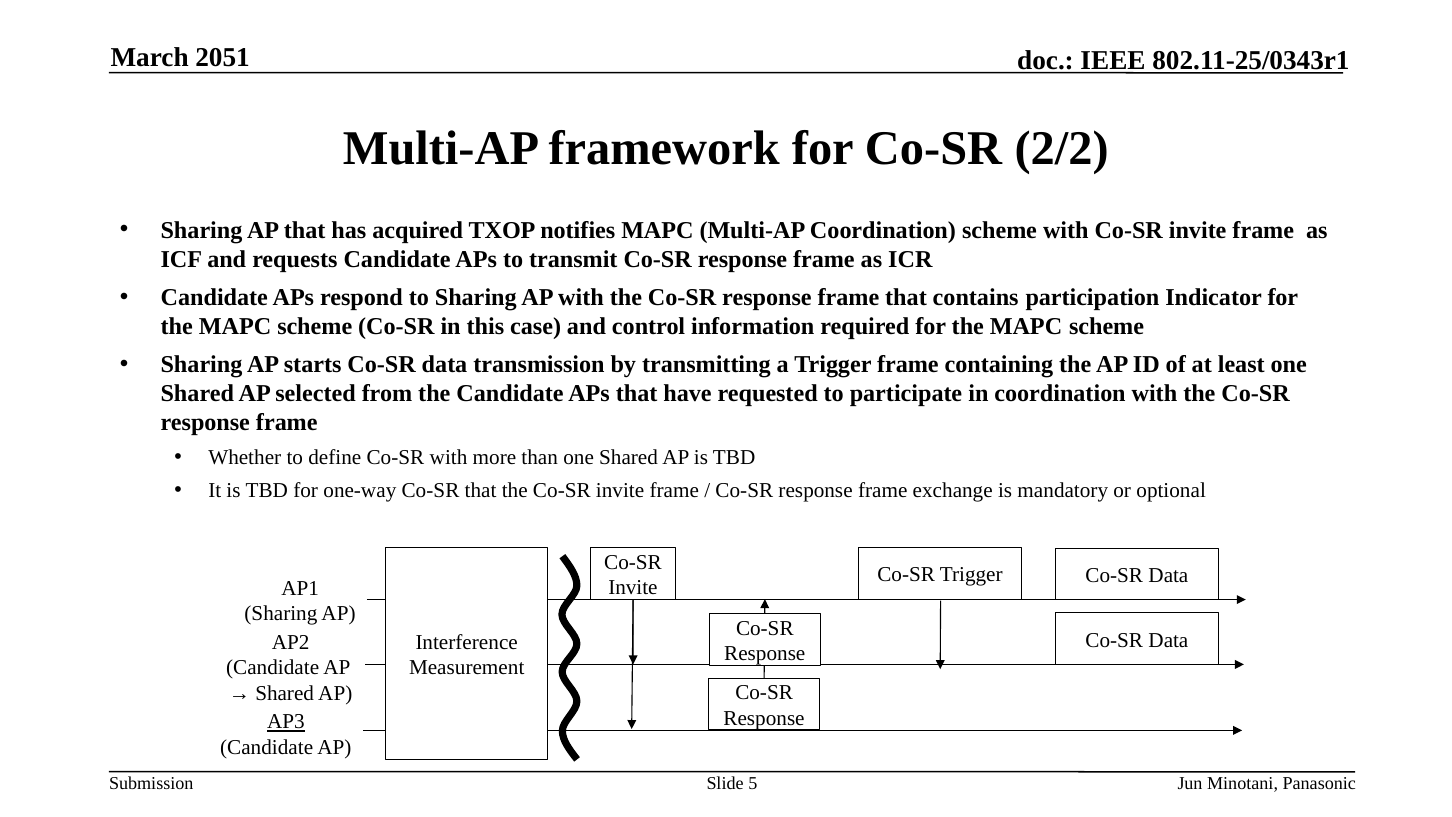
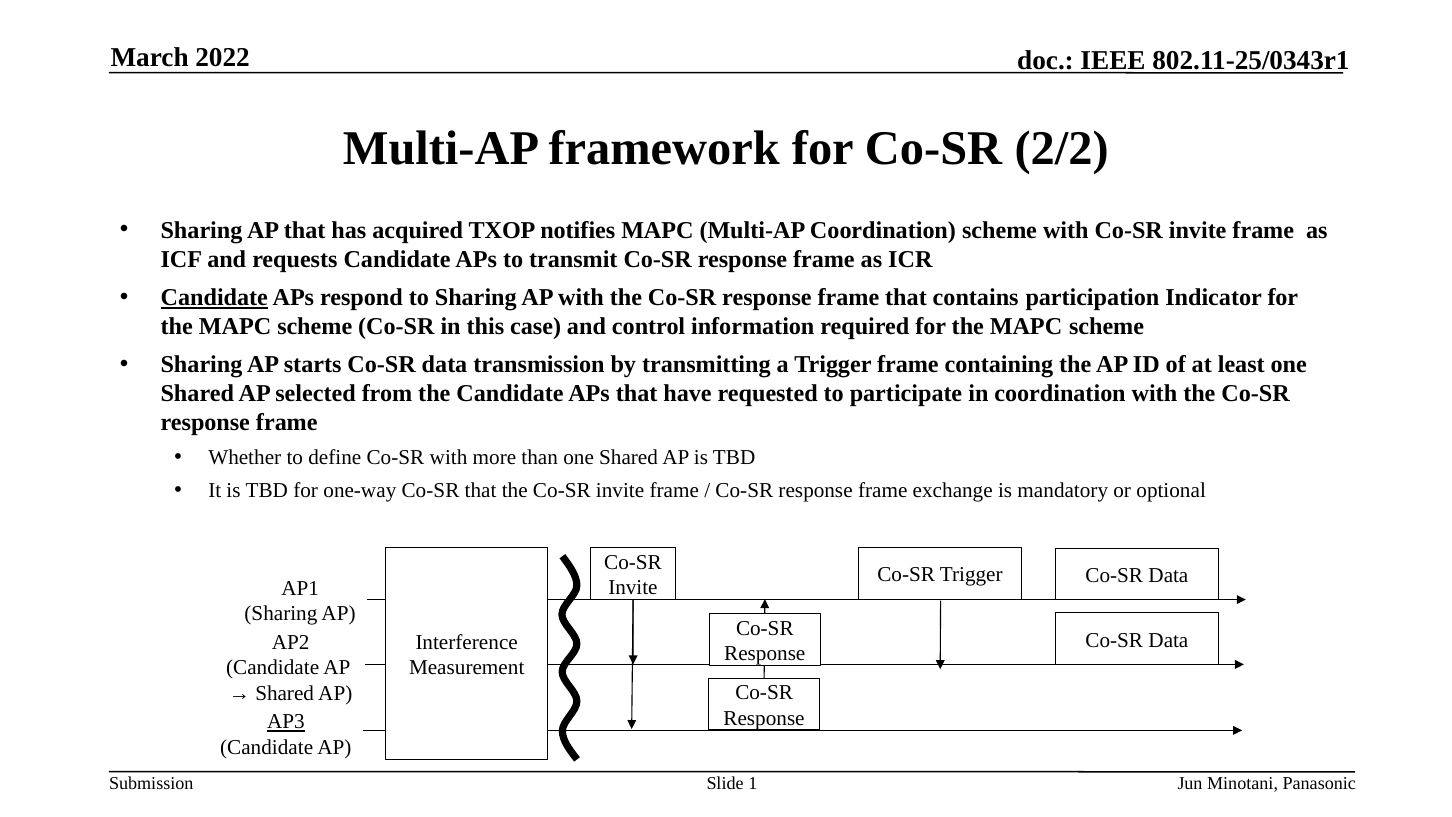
2051: 2051 -> 2022
Candidate at (214, 297) underline: none -> present
5: 5 -> 1
